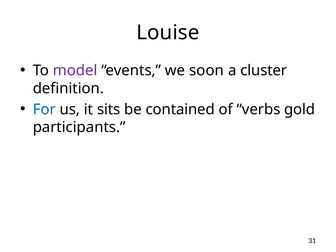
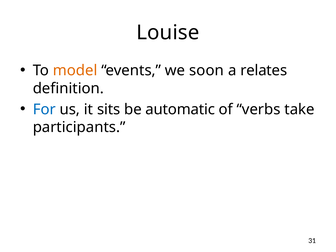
model colour: purple -> orange
cluster: cluster -> relates
contained: contained -> automatic
gold: gold -> take
